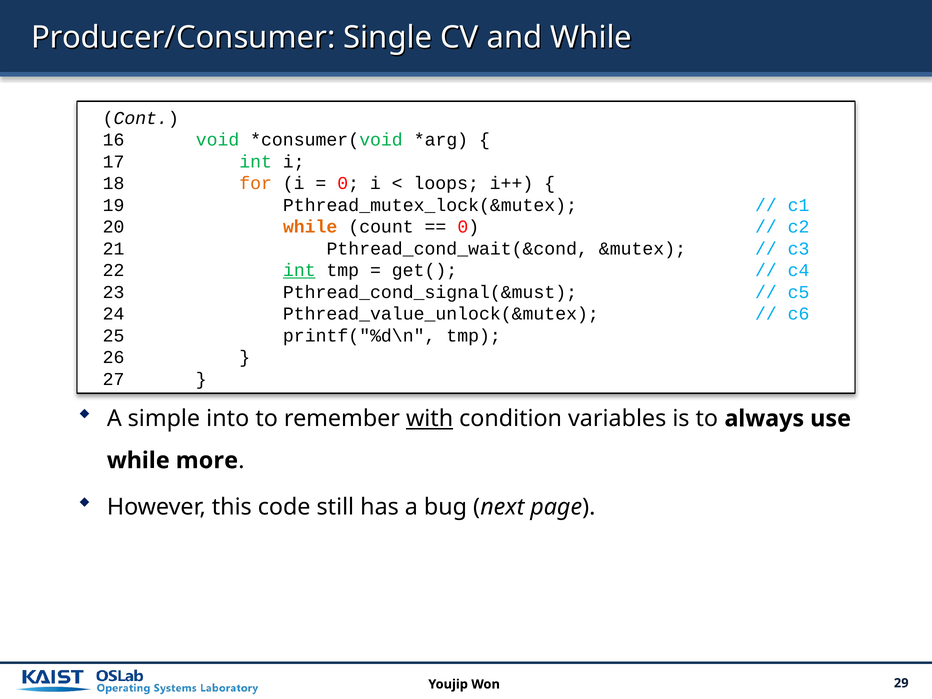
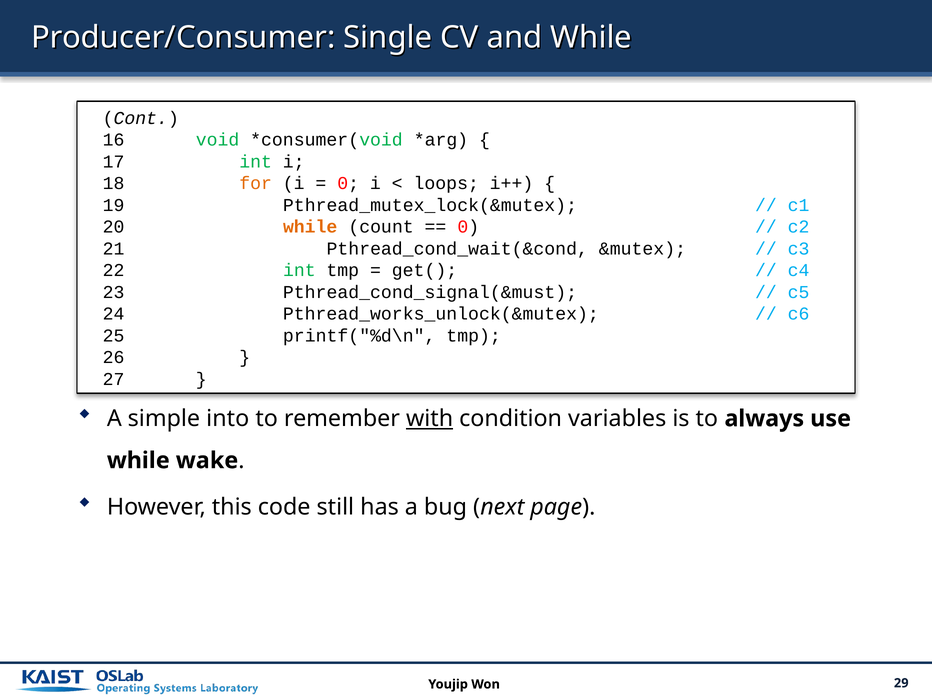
int at (299, 270) underline: present -> none
Pthread_value_unlock(&mutex: Pthread_value_unlock(&mutex -> Pthread_works_unlock(&mutex
more: more -> wake
